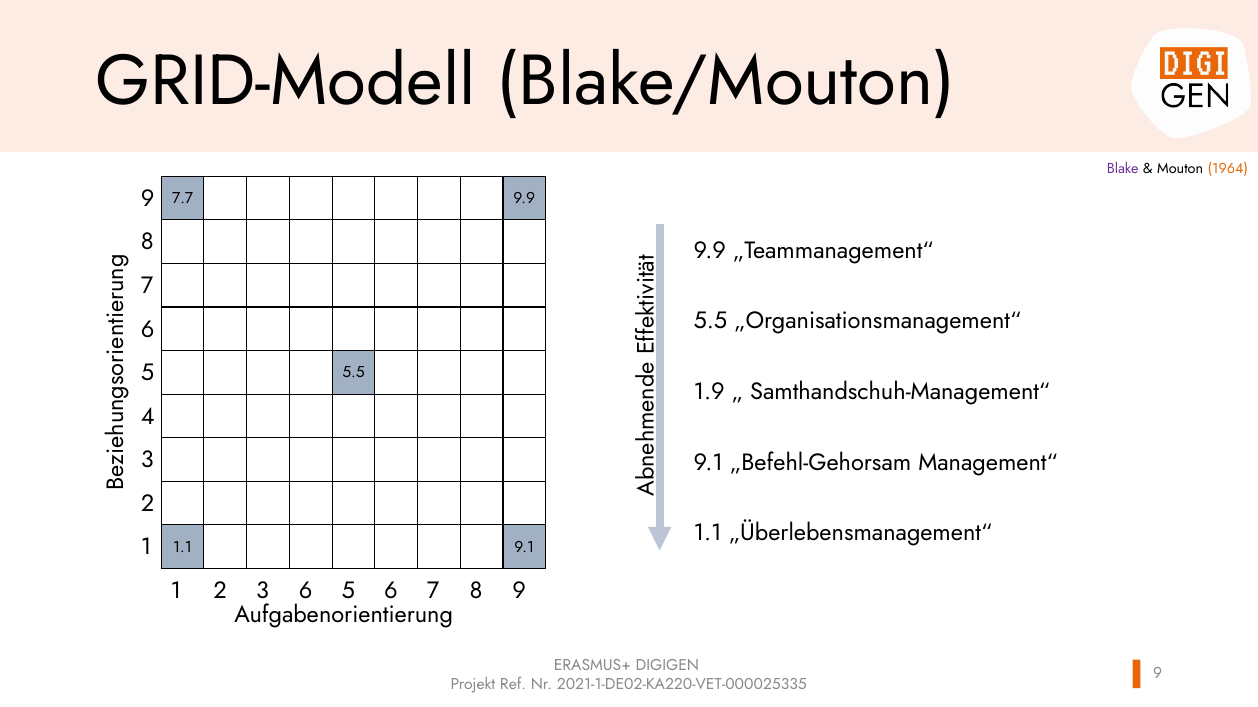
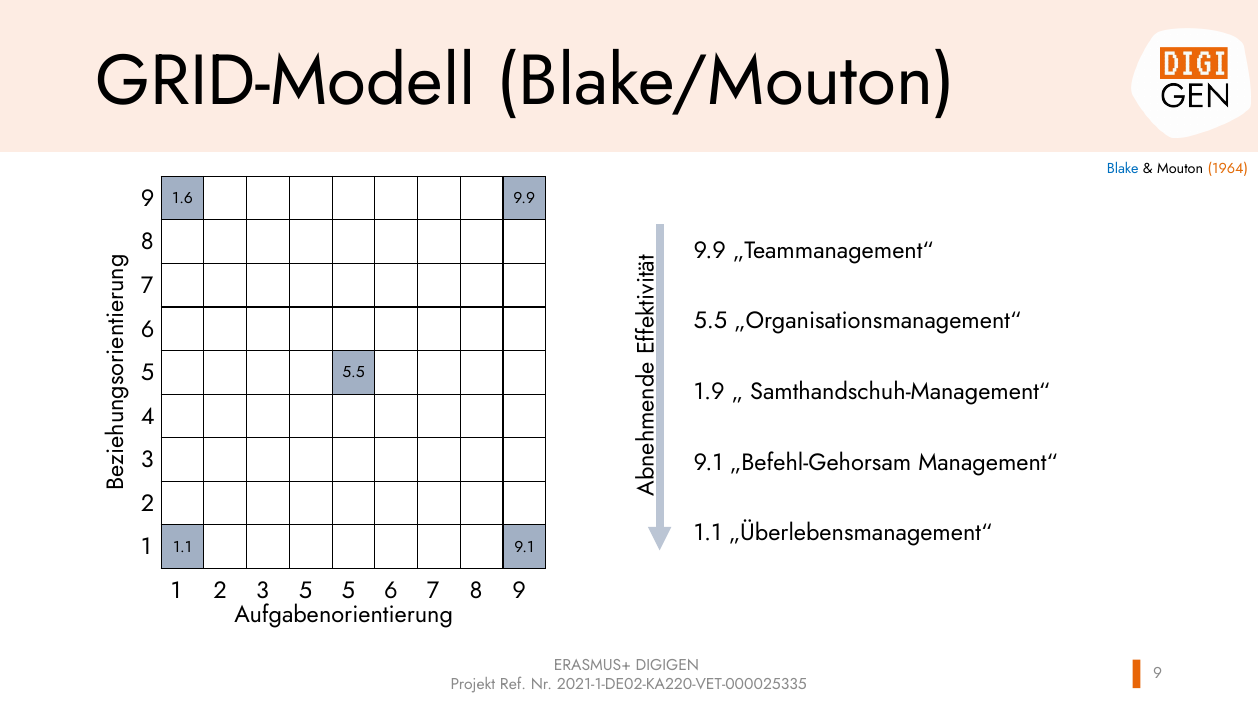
Blake colour: purple -> blue
7.7: 7.7 -> 1.6
3 6: 6 -> 5
